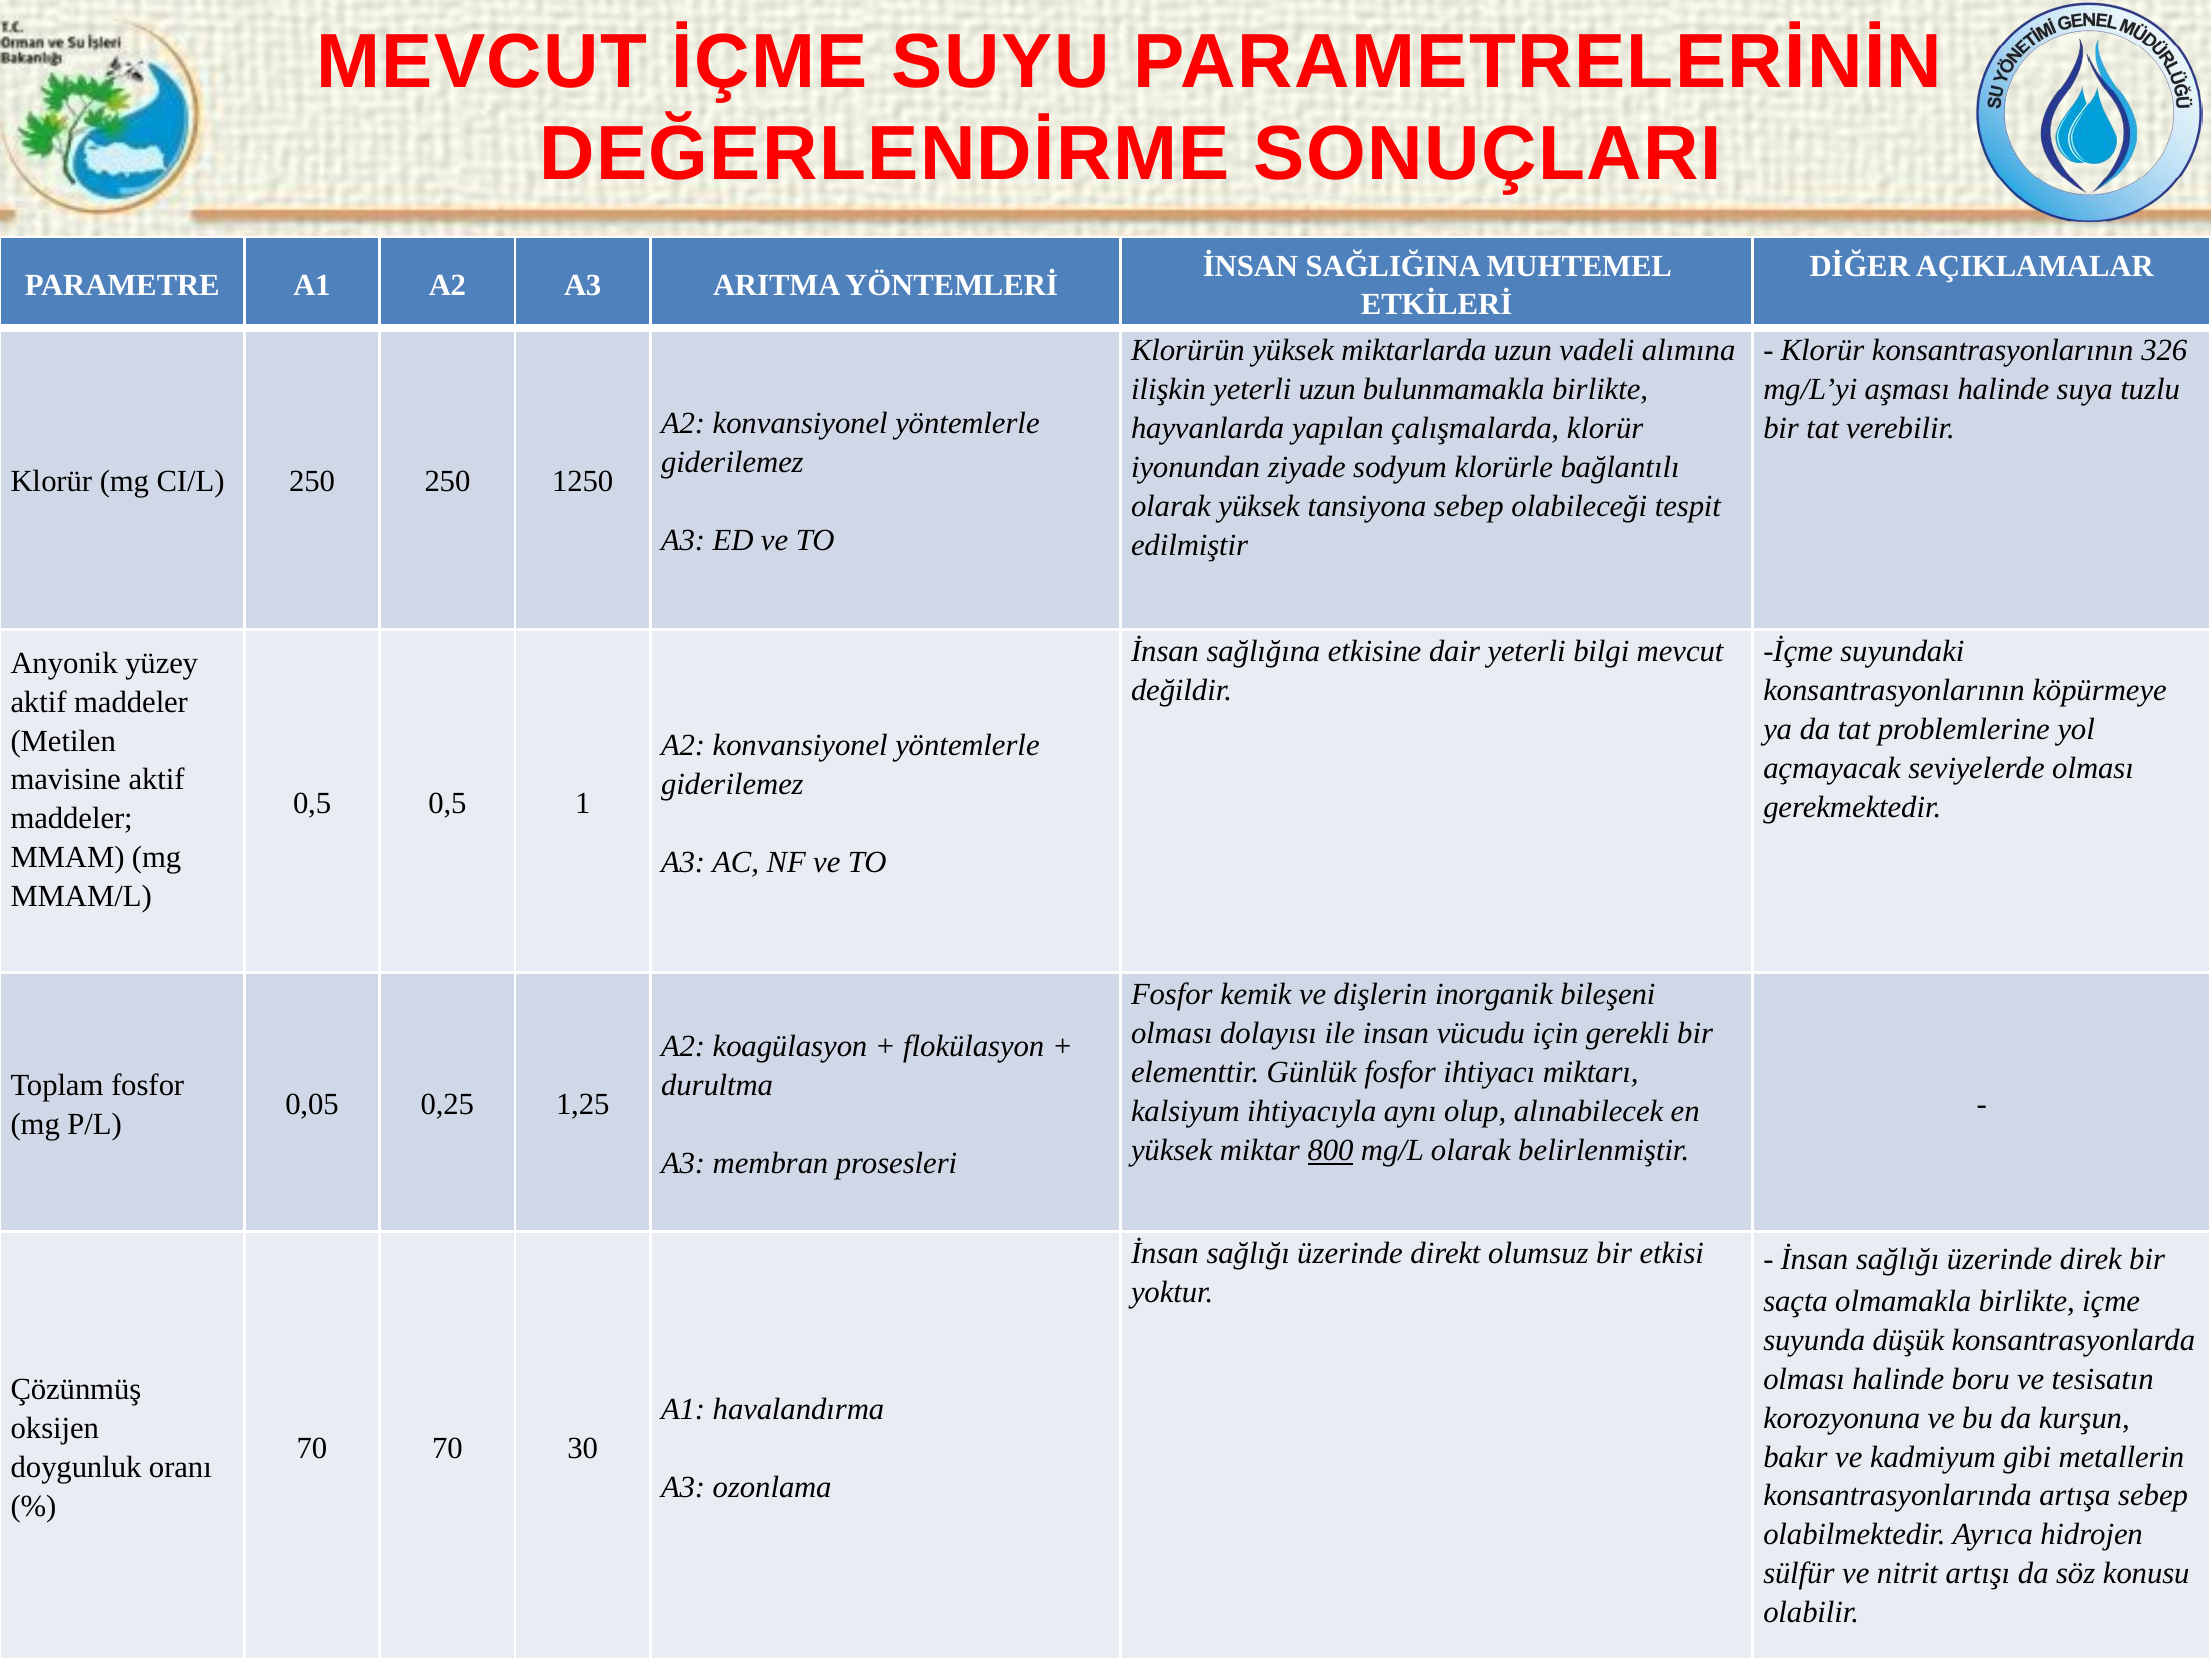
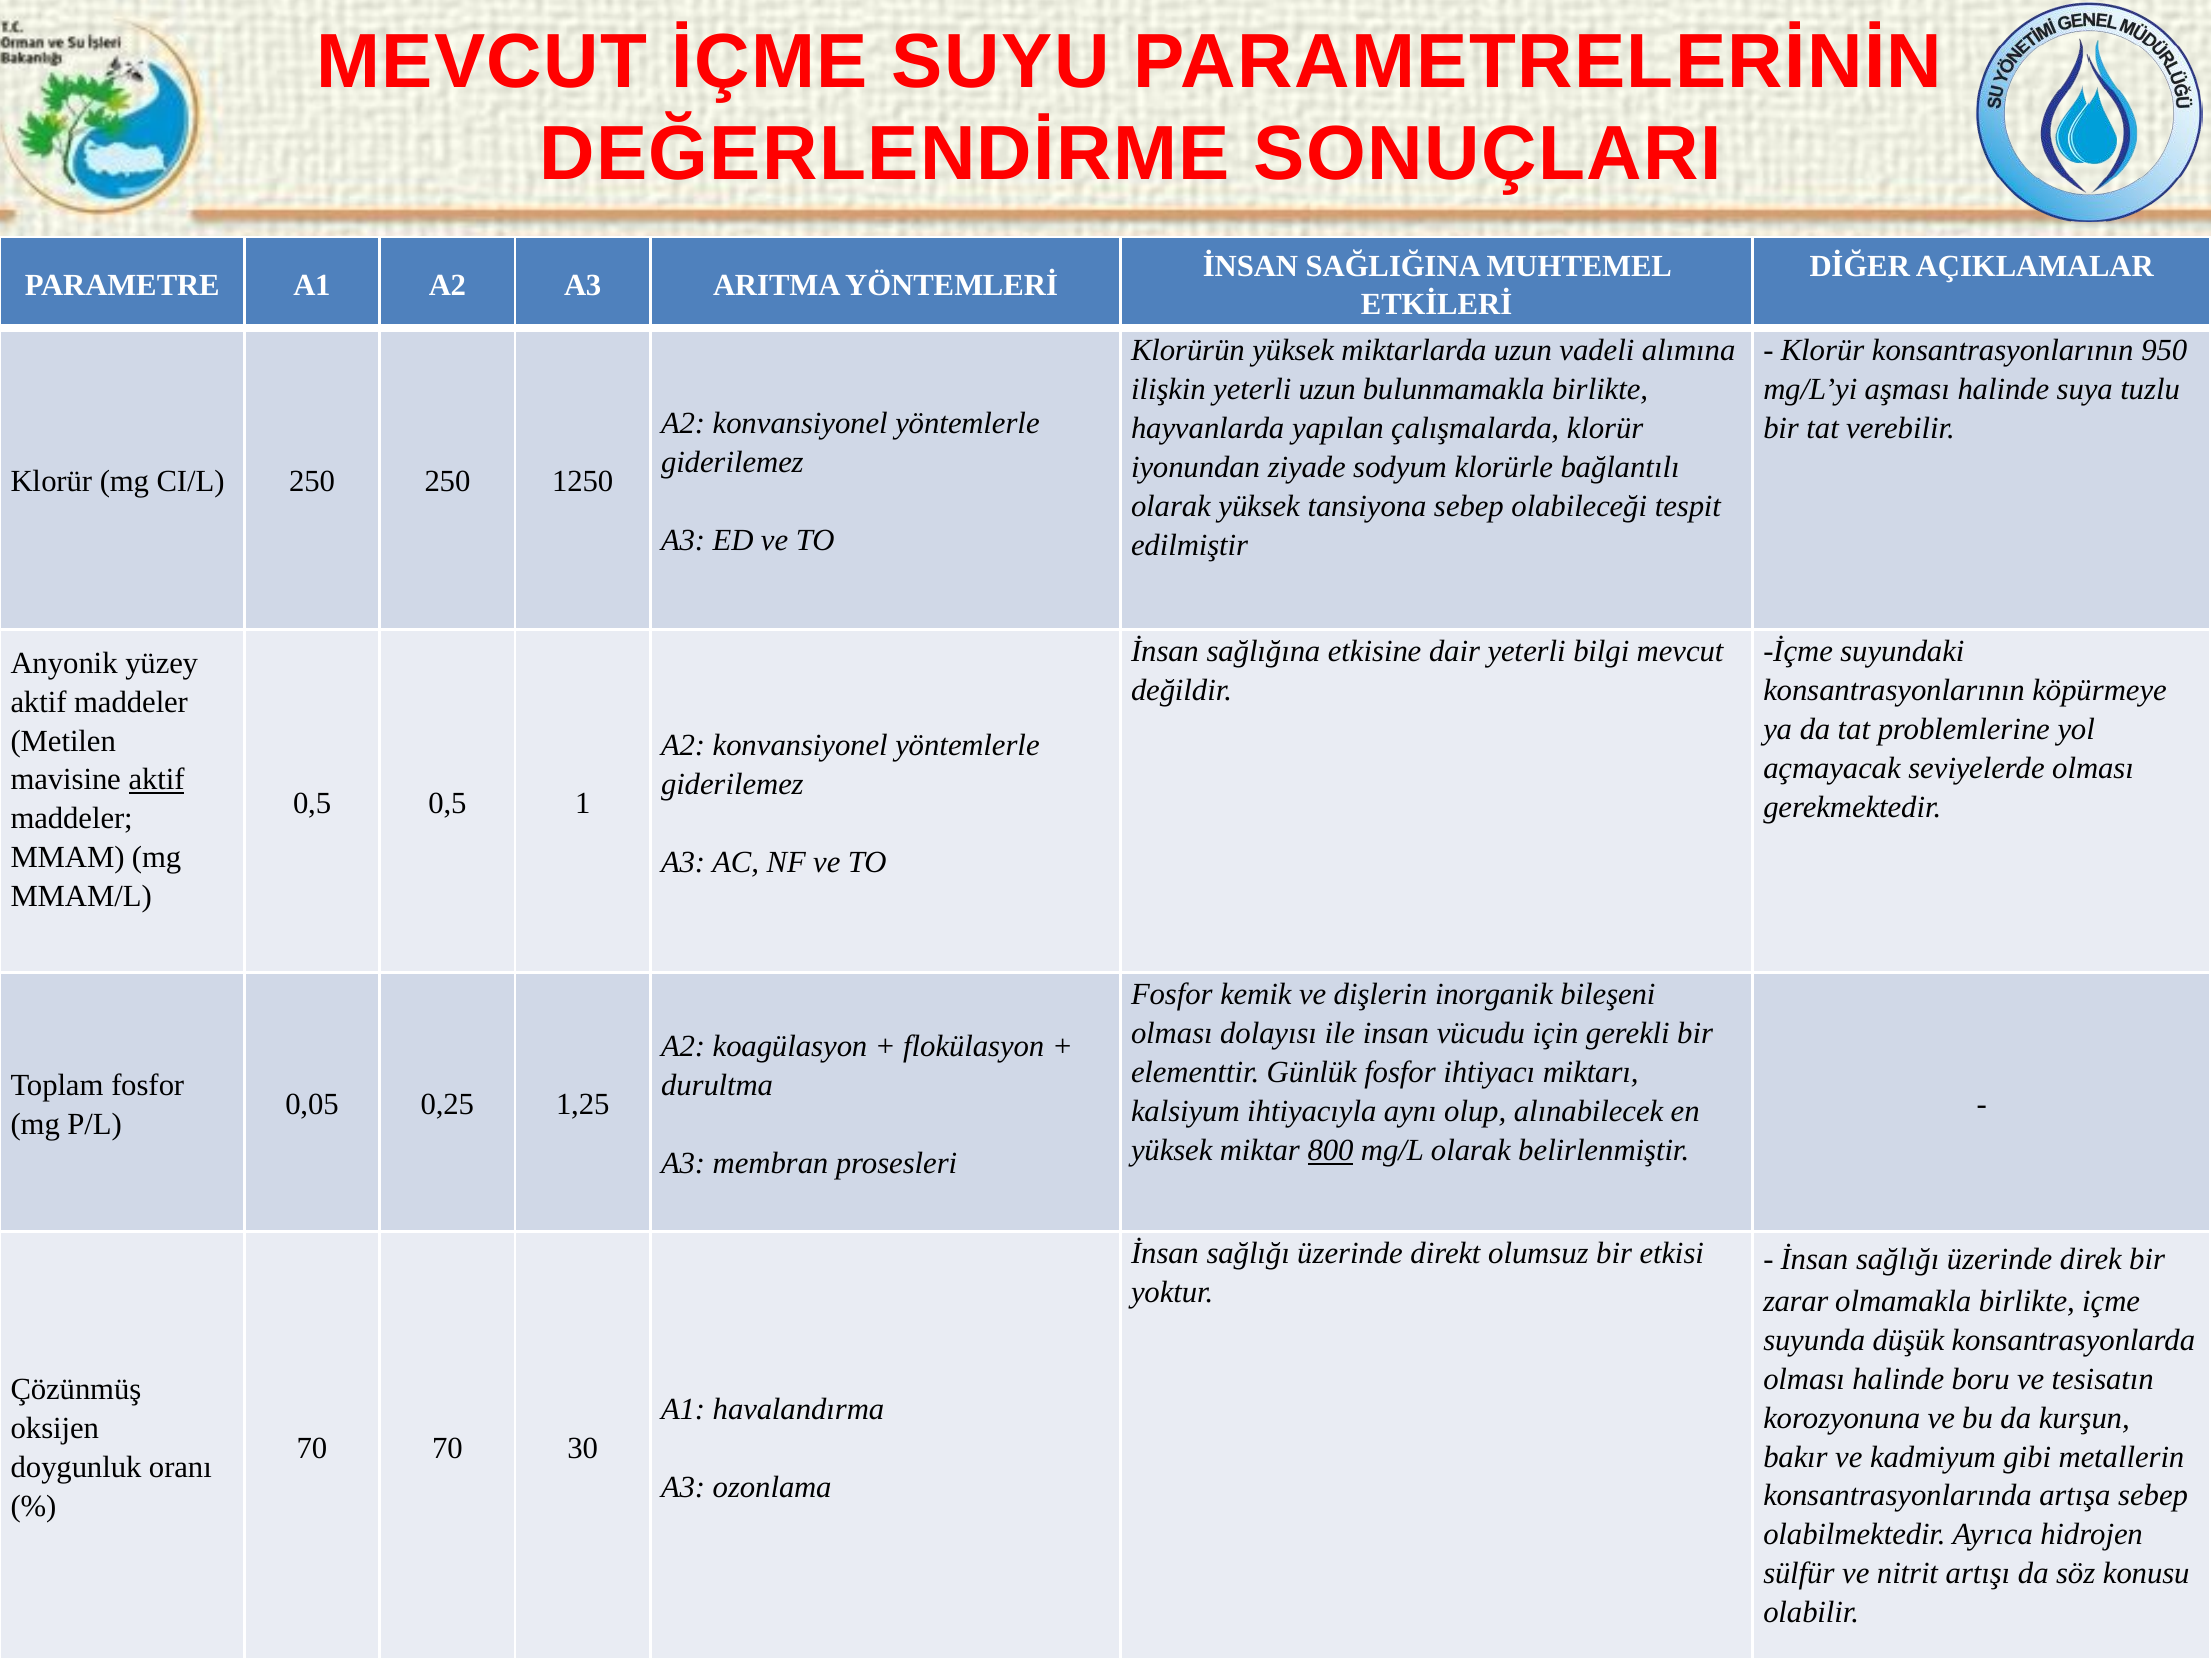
326: 326 -> 950
aktif at (157, 780) underline: none -> present
saçta: saçta -> zarar
